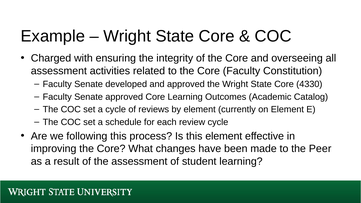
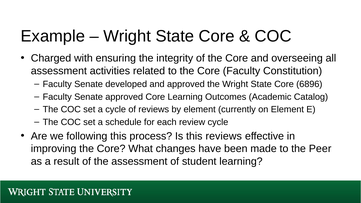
4330: 4330 -> 6896
this element: element -> reviews
